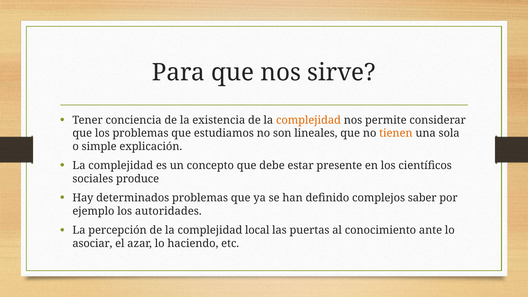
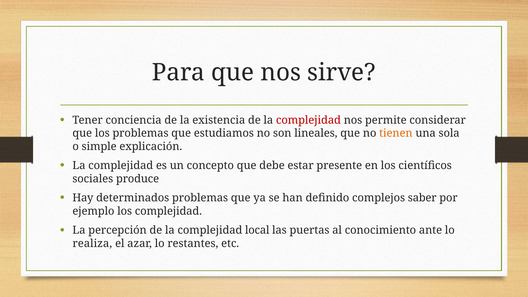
complejidad at (308, 120) colour: orange -> red
los autoridades: autoridades -> complejidad
asociar: asociar -> realiza
haciendo: haciendo -> restantes
